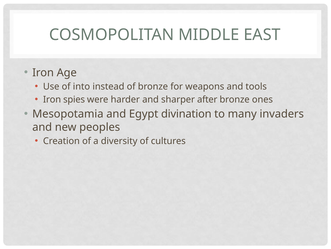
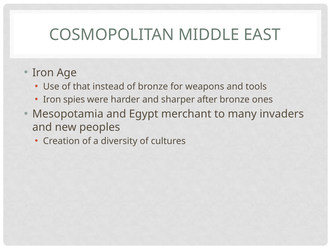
into: into -> that
divination: divination -> merchant
